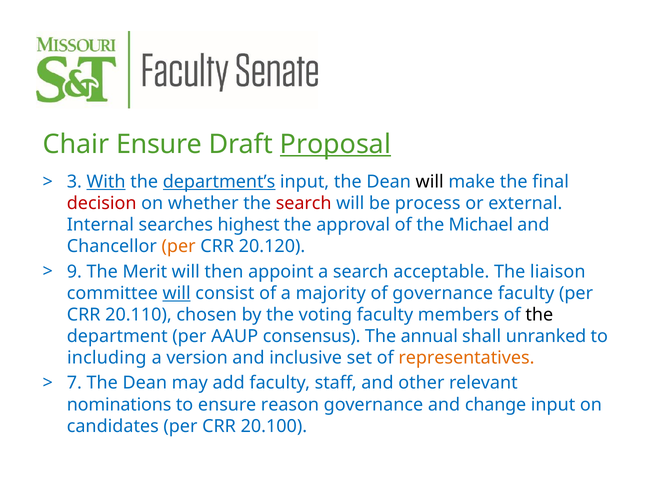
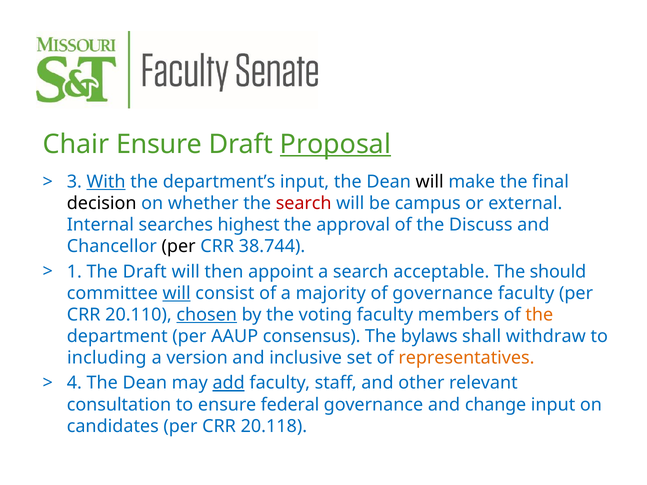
department’s underline: present -> none
decision colour: red -> black
process: process -> campus
Michael: Michael -> Discuss
per at (179, 247) colour: orange -> black
20.120: 20.120 -> 38.744
9: 9 -> 1
The Merit: Merit -> Draft
liaison: liaison -> should
chosen underline: none -> present
the at (539, 315) colour: black -> orange
annual: annual -> bylaws
unranked: unranked -> withdraw
7: 7 -> 4
add underline: none -> present
nominations: nominations -> consultation
reason: reason -> federal
20.100: 20.100 -> 20.118
